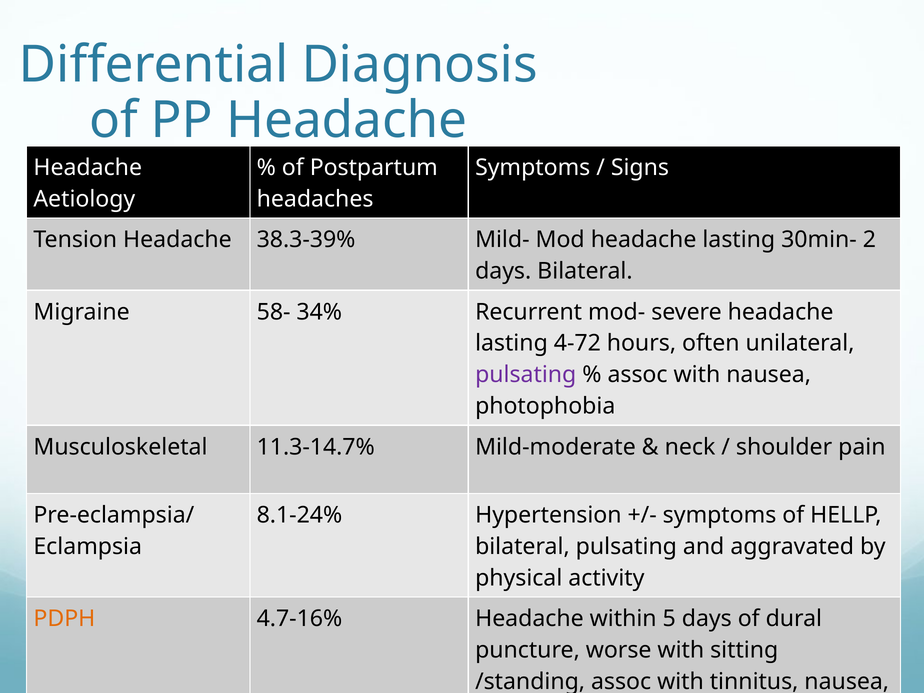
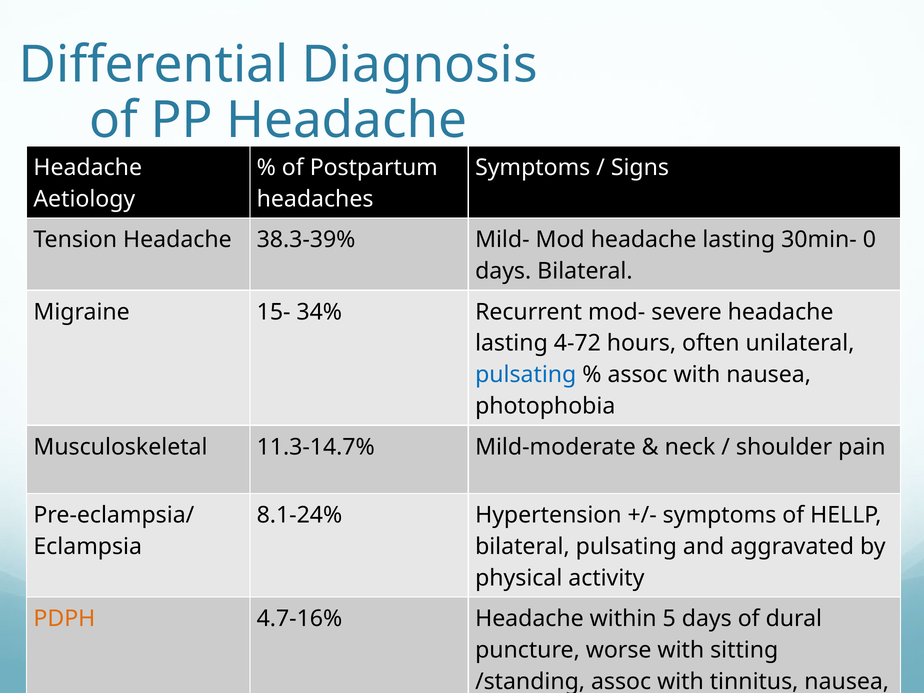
2: 2 -> 0
58-: 58- -> 15-
pulsating at (526, 375) colour: purple -> blue
